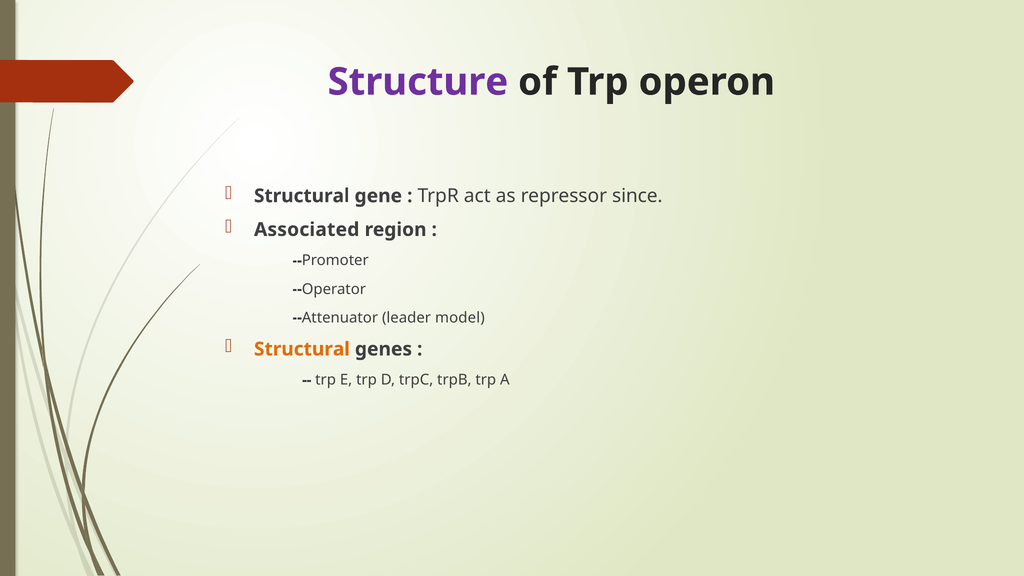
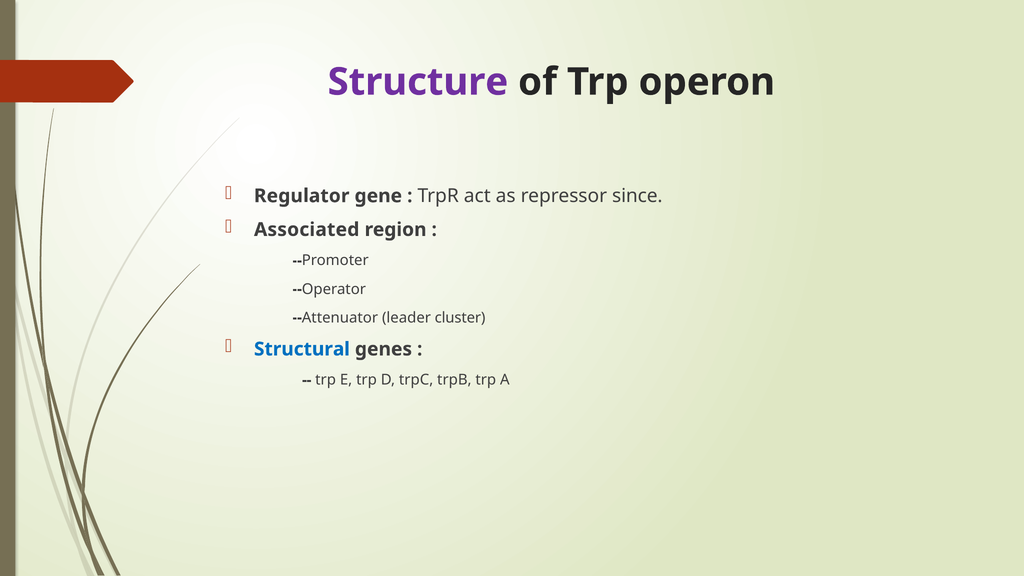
Structural at (302, 196): Structural -> Regulator
model: model -> cluster
Structural at (302, 349) colour: orange -> blue
